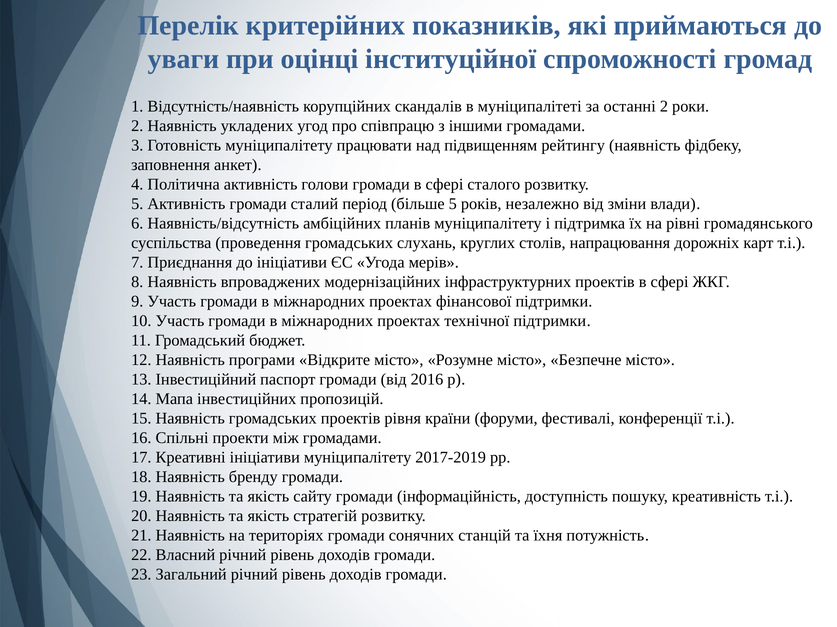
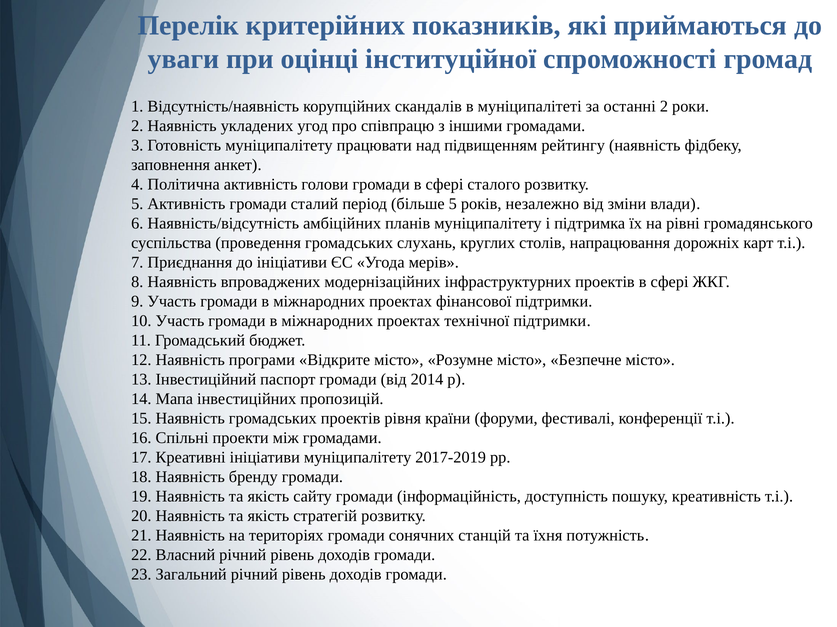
2016: 2016 -> 2014
